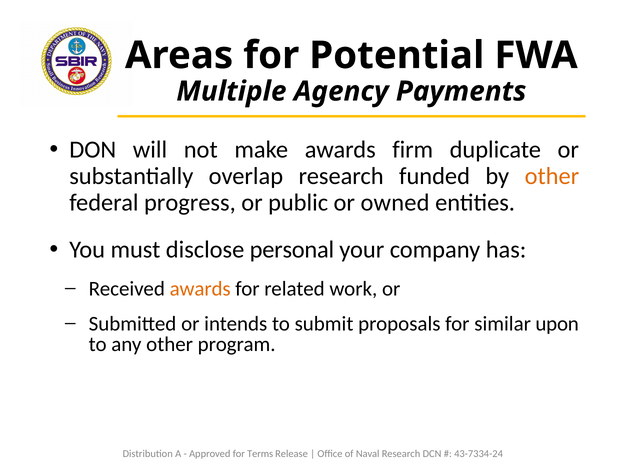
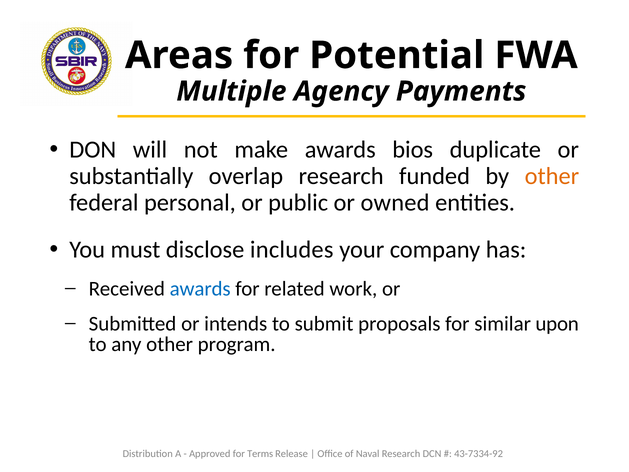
firm: firm -> bios
progress: progress -> personal
personal: personal -> includes
awards at (200, 289) colour: orange -> blue
43-7334-24: 43-7334-24 -> 43-7334-92
